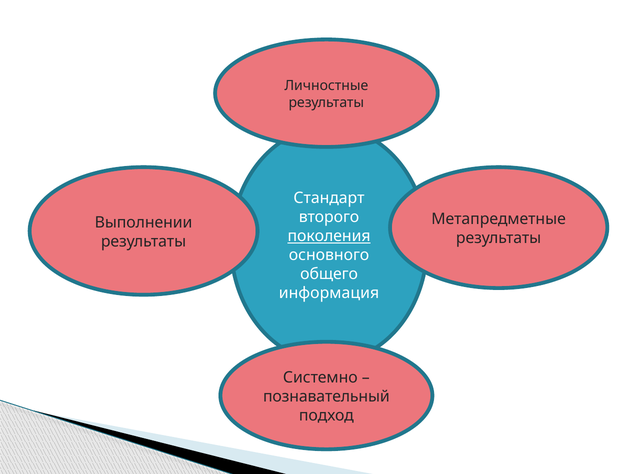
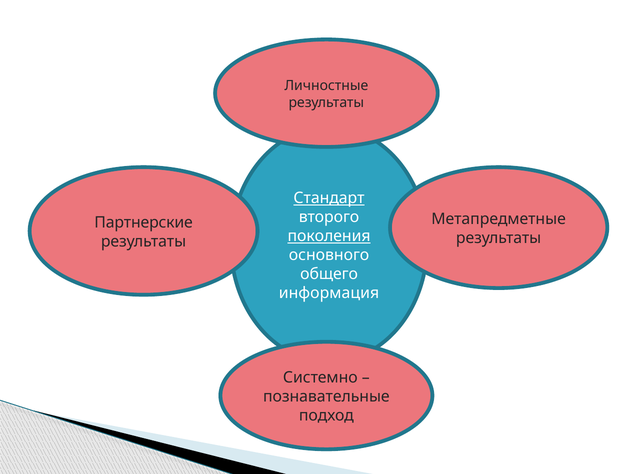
Стандарт underline: none -> present
Выполнении: Выполнении -> Партнерские
познавательный: познавательный -> познавательные
